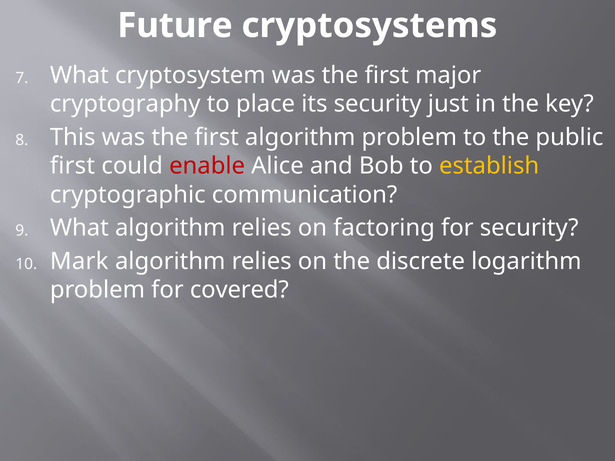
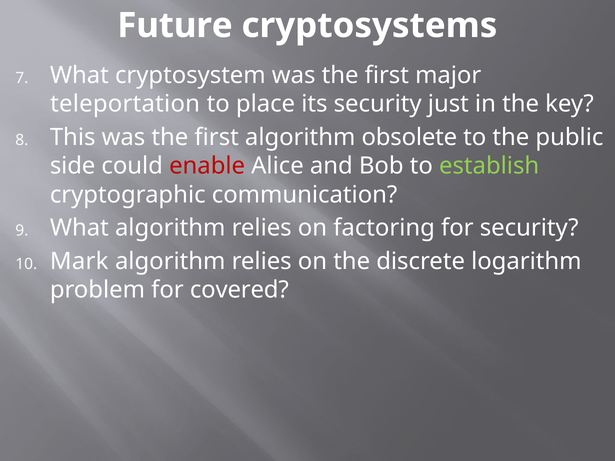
cryptography: cryptography -> teleportation
algorithm problem: problem -> obsolete
first at (72, 166): first -> side
establish colour: yellow -> light green
